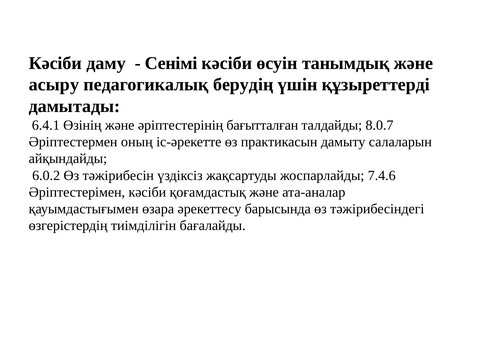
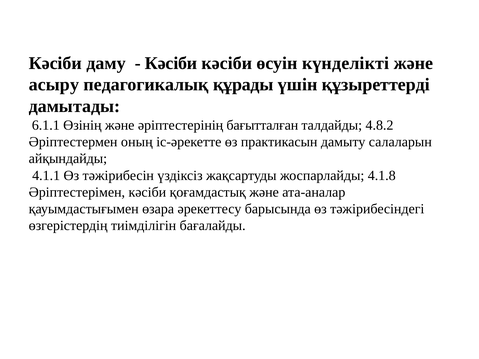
Сенімі at (171, 63): Сенімі -> Кәсіби
танымдық: танымдық -> күнделікті
берудің: берудің -> құрады
6.4.1: 6.4.1 -> 6.1.1
8.0.7: 8.0.7 -> 4.8.2
6.0.2: 6.0.2 -> 4.1.1
7.4.6: 7.4.6 -> 4.1.8
